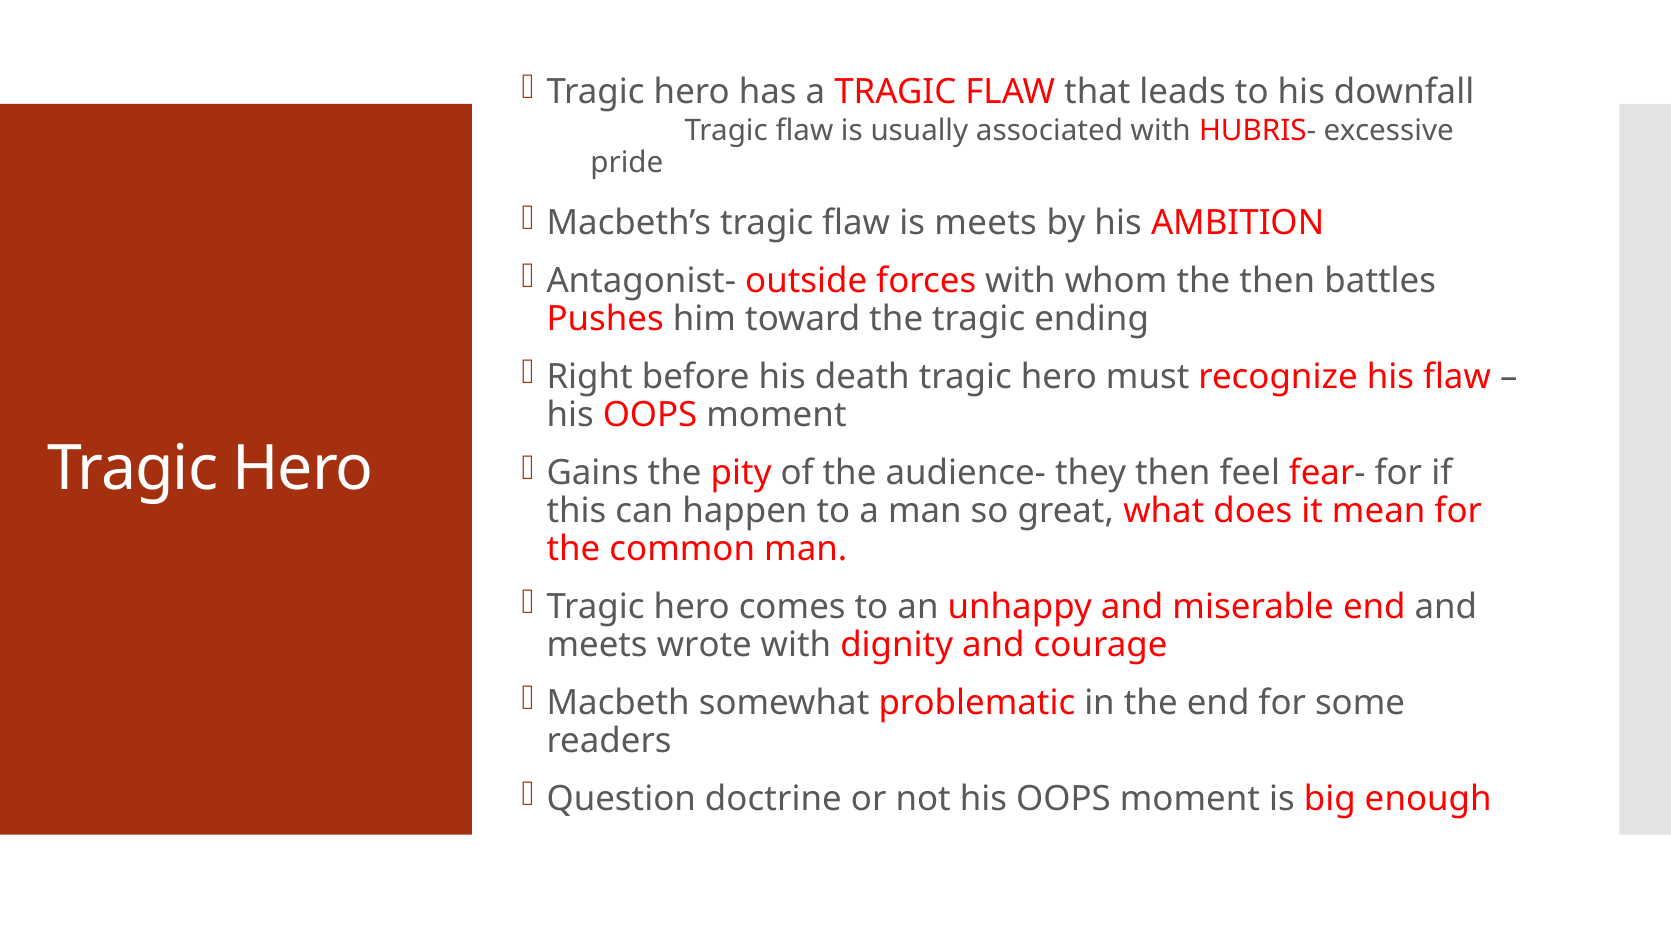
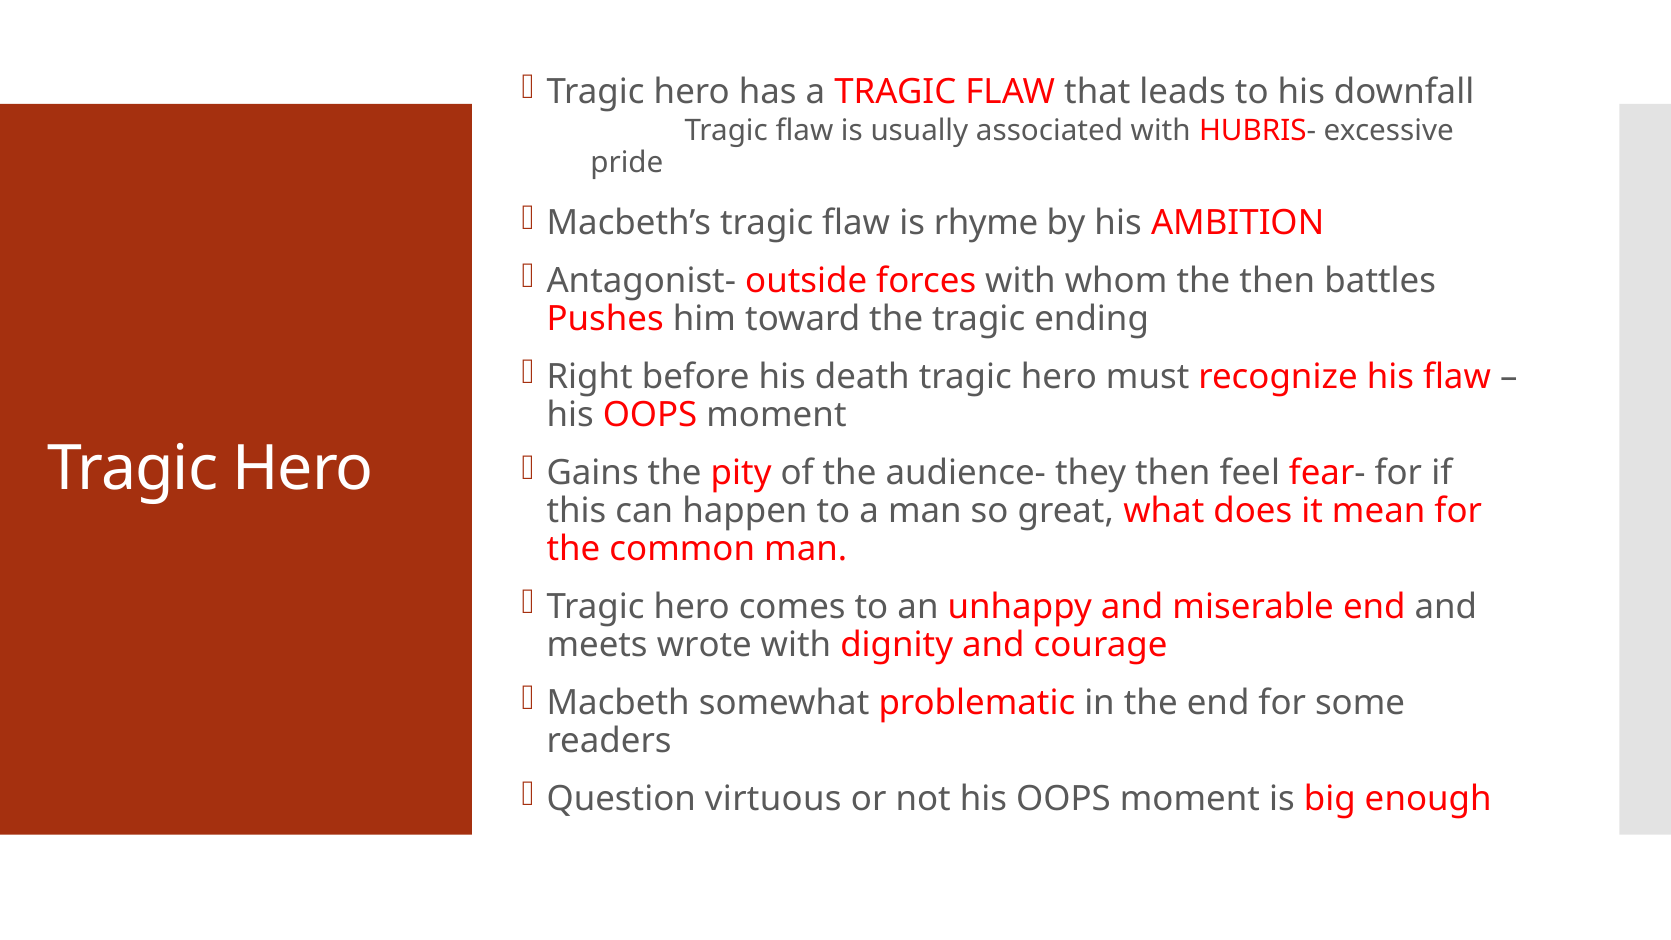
is meets: meets -> rhyme
doctrine: doctrine -> virtuous
